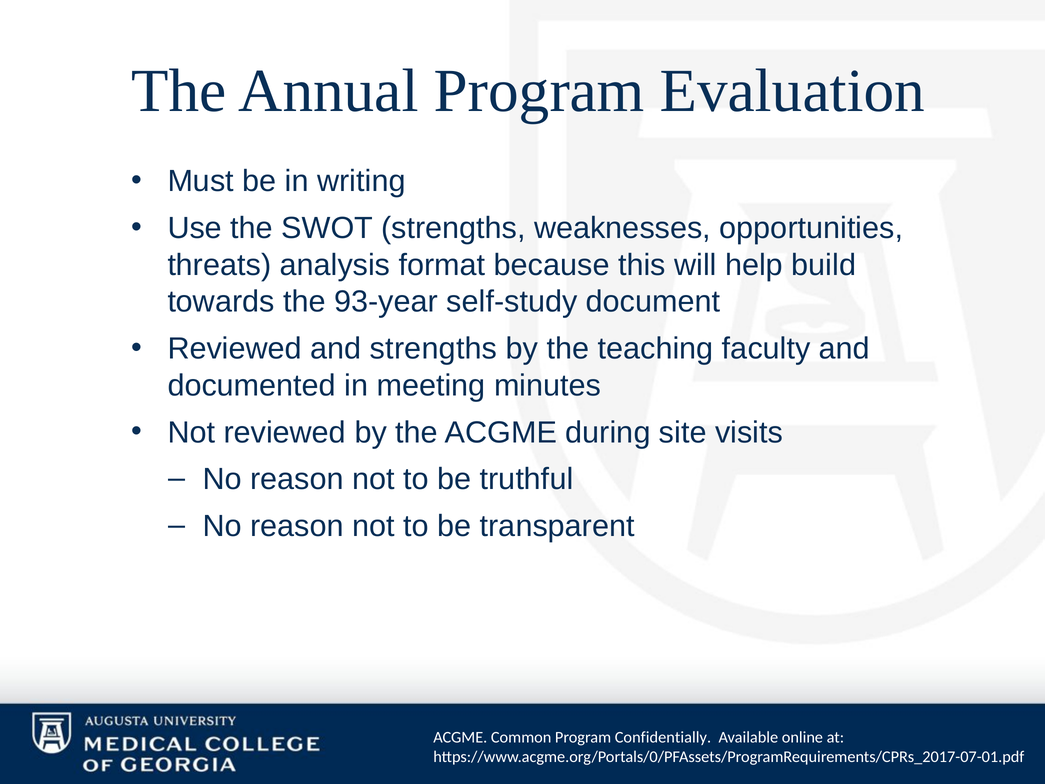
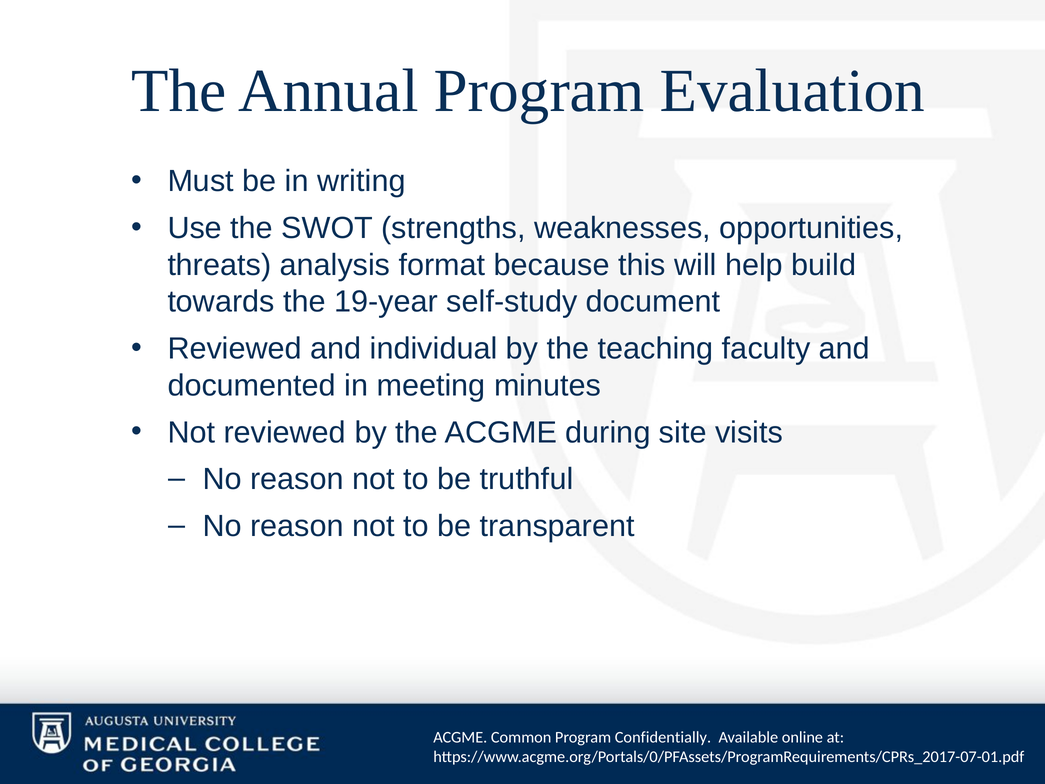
93-year: 93-year -> 19-year
and strengths: strengths -> individual
